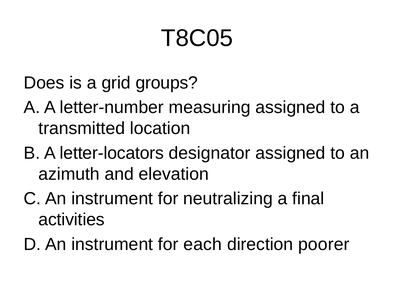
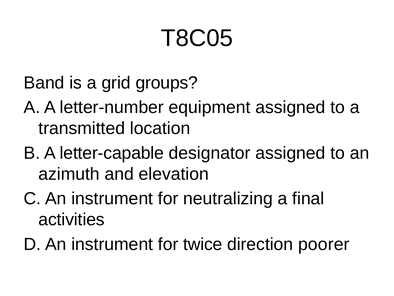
Does: Does -> Band
measuring: measuring -> equipment
letter-locators: letter-locators -> letter-capable
each: each -> twice
